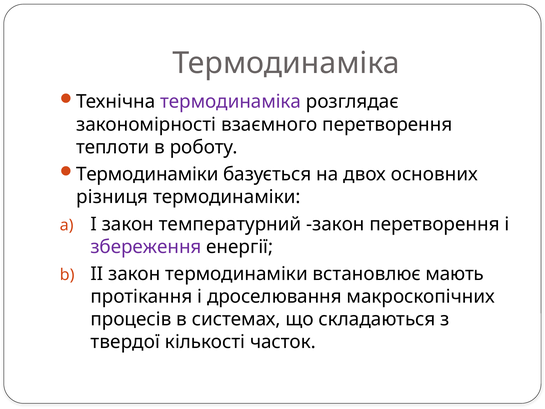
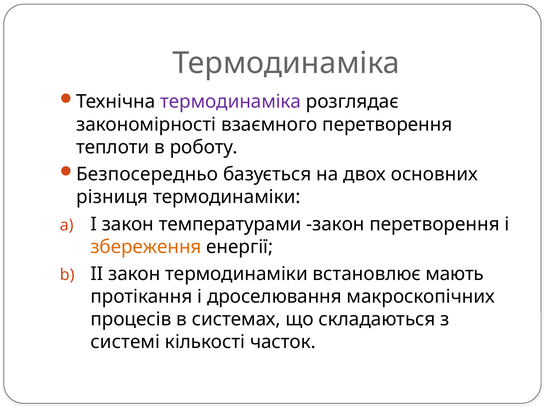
Термодинаміки at (147, 174): Термодинаміки -> Безпосередньо
температурний: температурний -> температурами
збереження colour: purple -> orange
твердої: твердої -> системі
